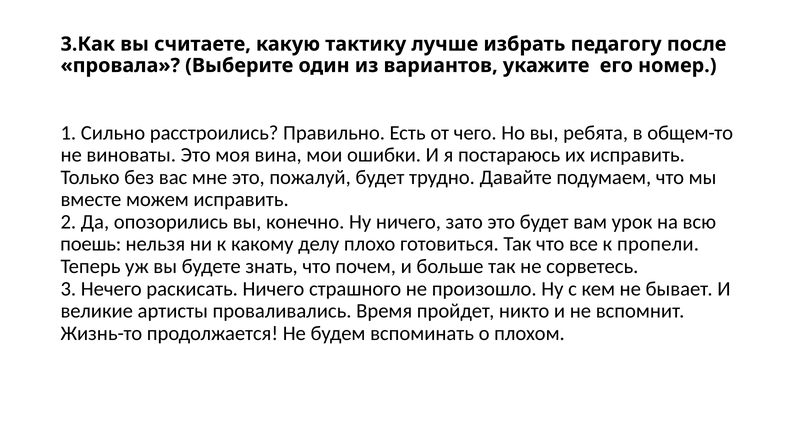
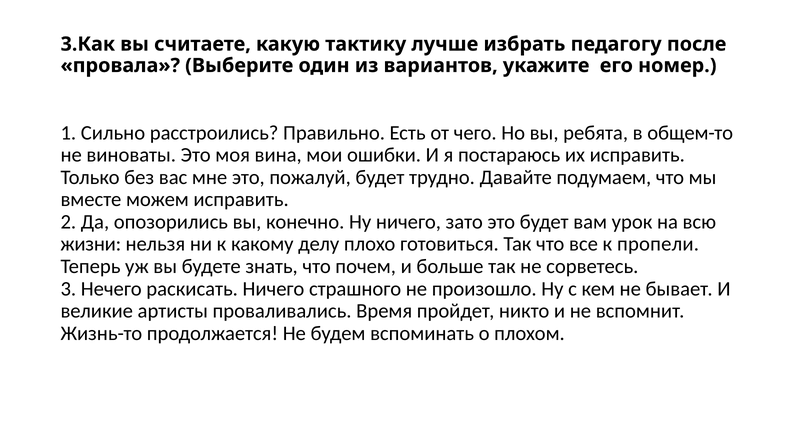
поешь: поешь -> жизни
